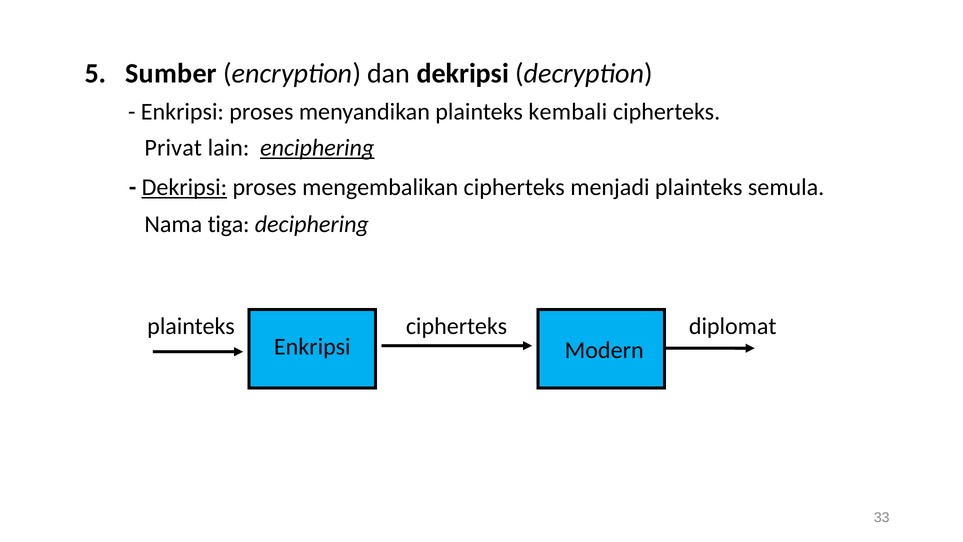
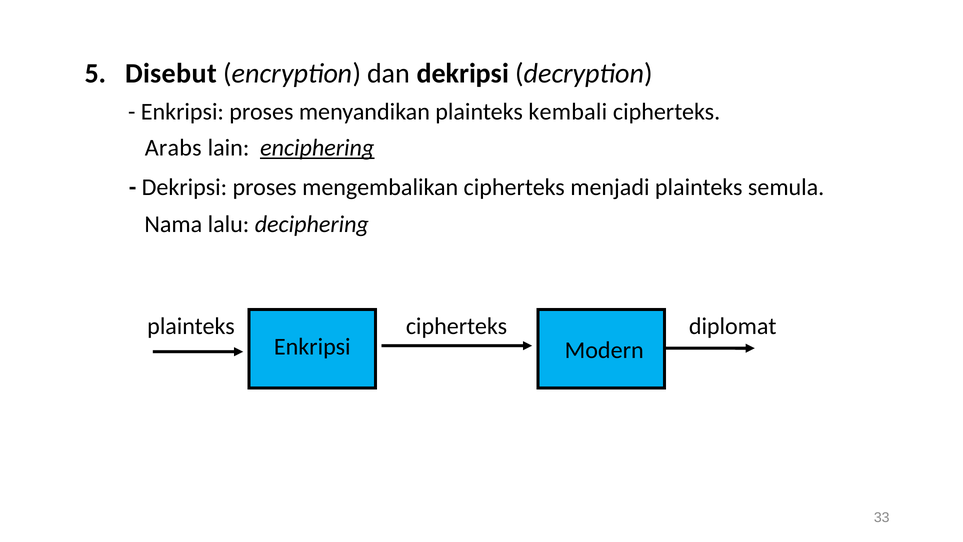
Sumber: Sumber -> Disebut
Privat: Privat -> Arabs
Dekripsi at (184, 187) underline: present -> none
tiga: tiga -> lalu
